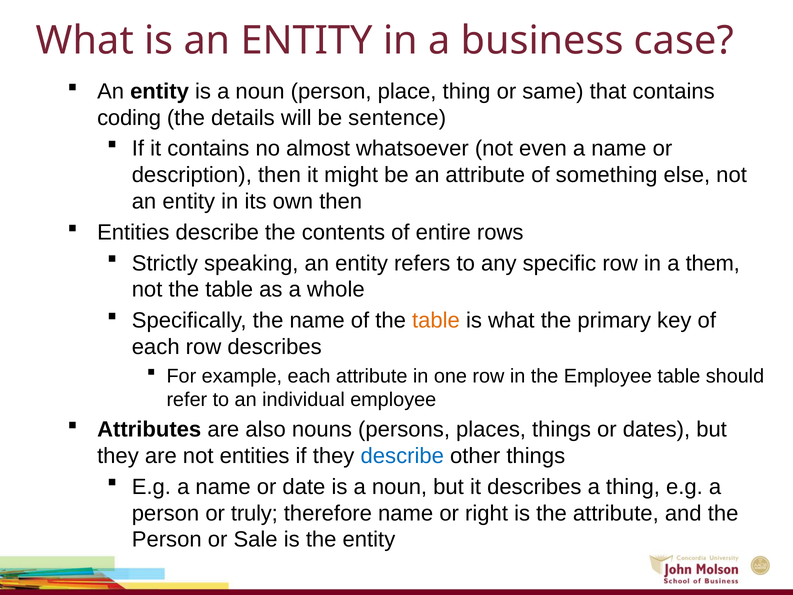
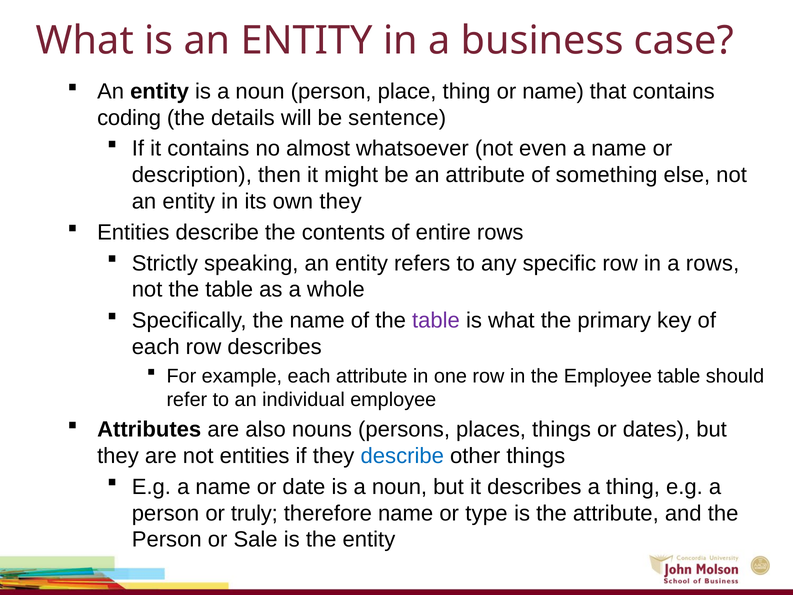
or same: same -> name
own then: then -> they
a them: them -> rows
table at (436, 320) colour: orange -> purple
right: right -> type
